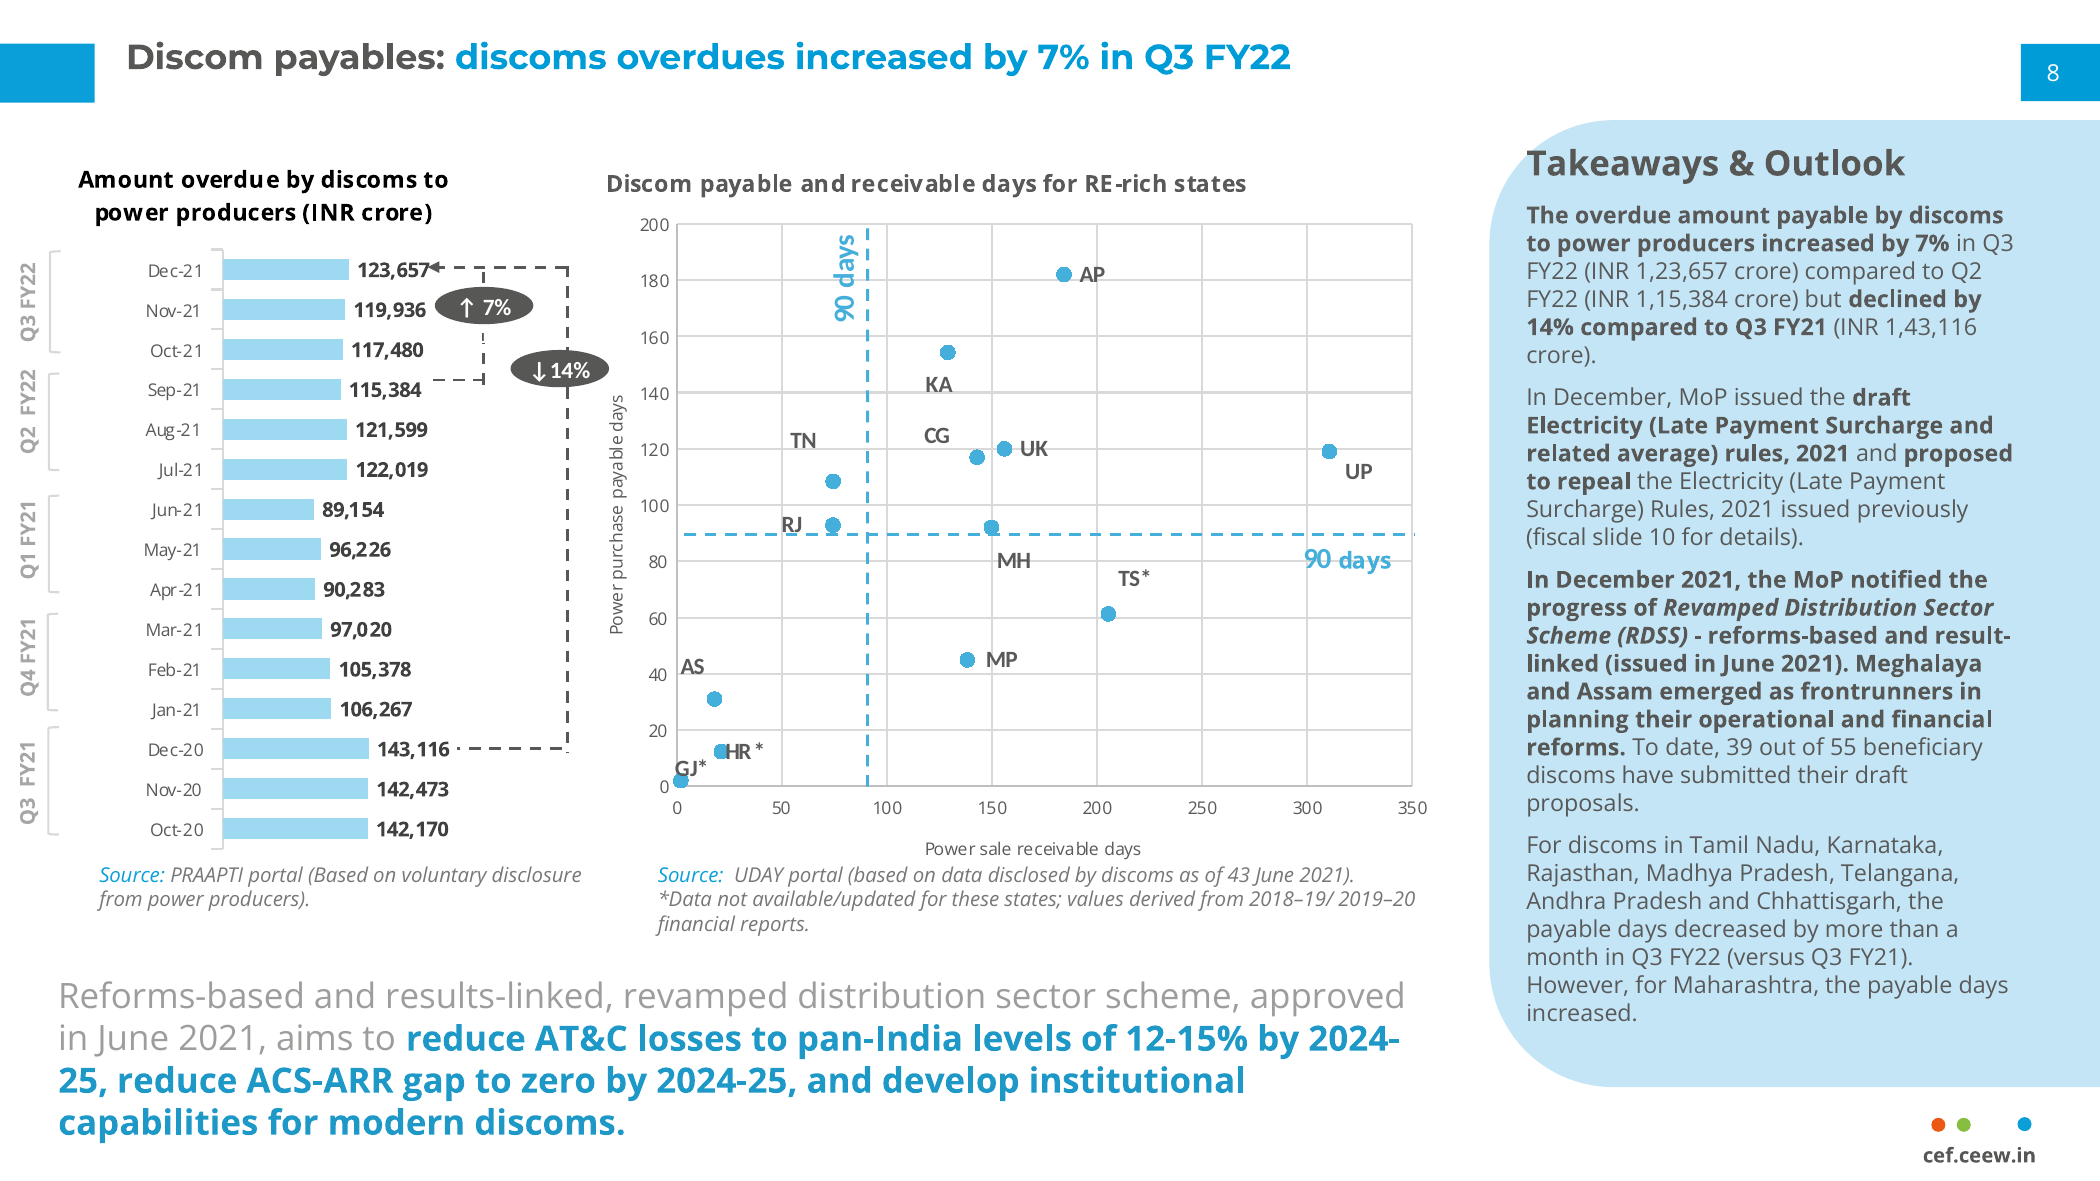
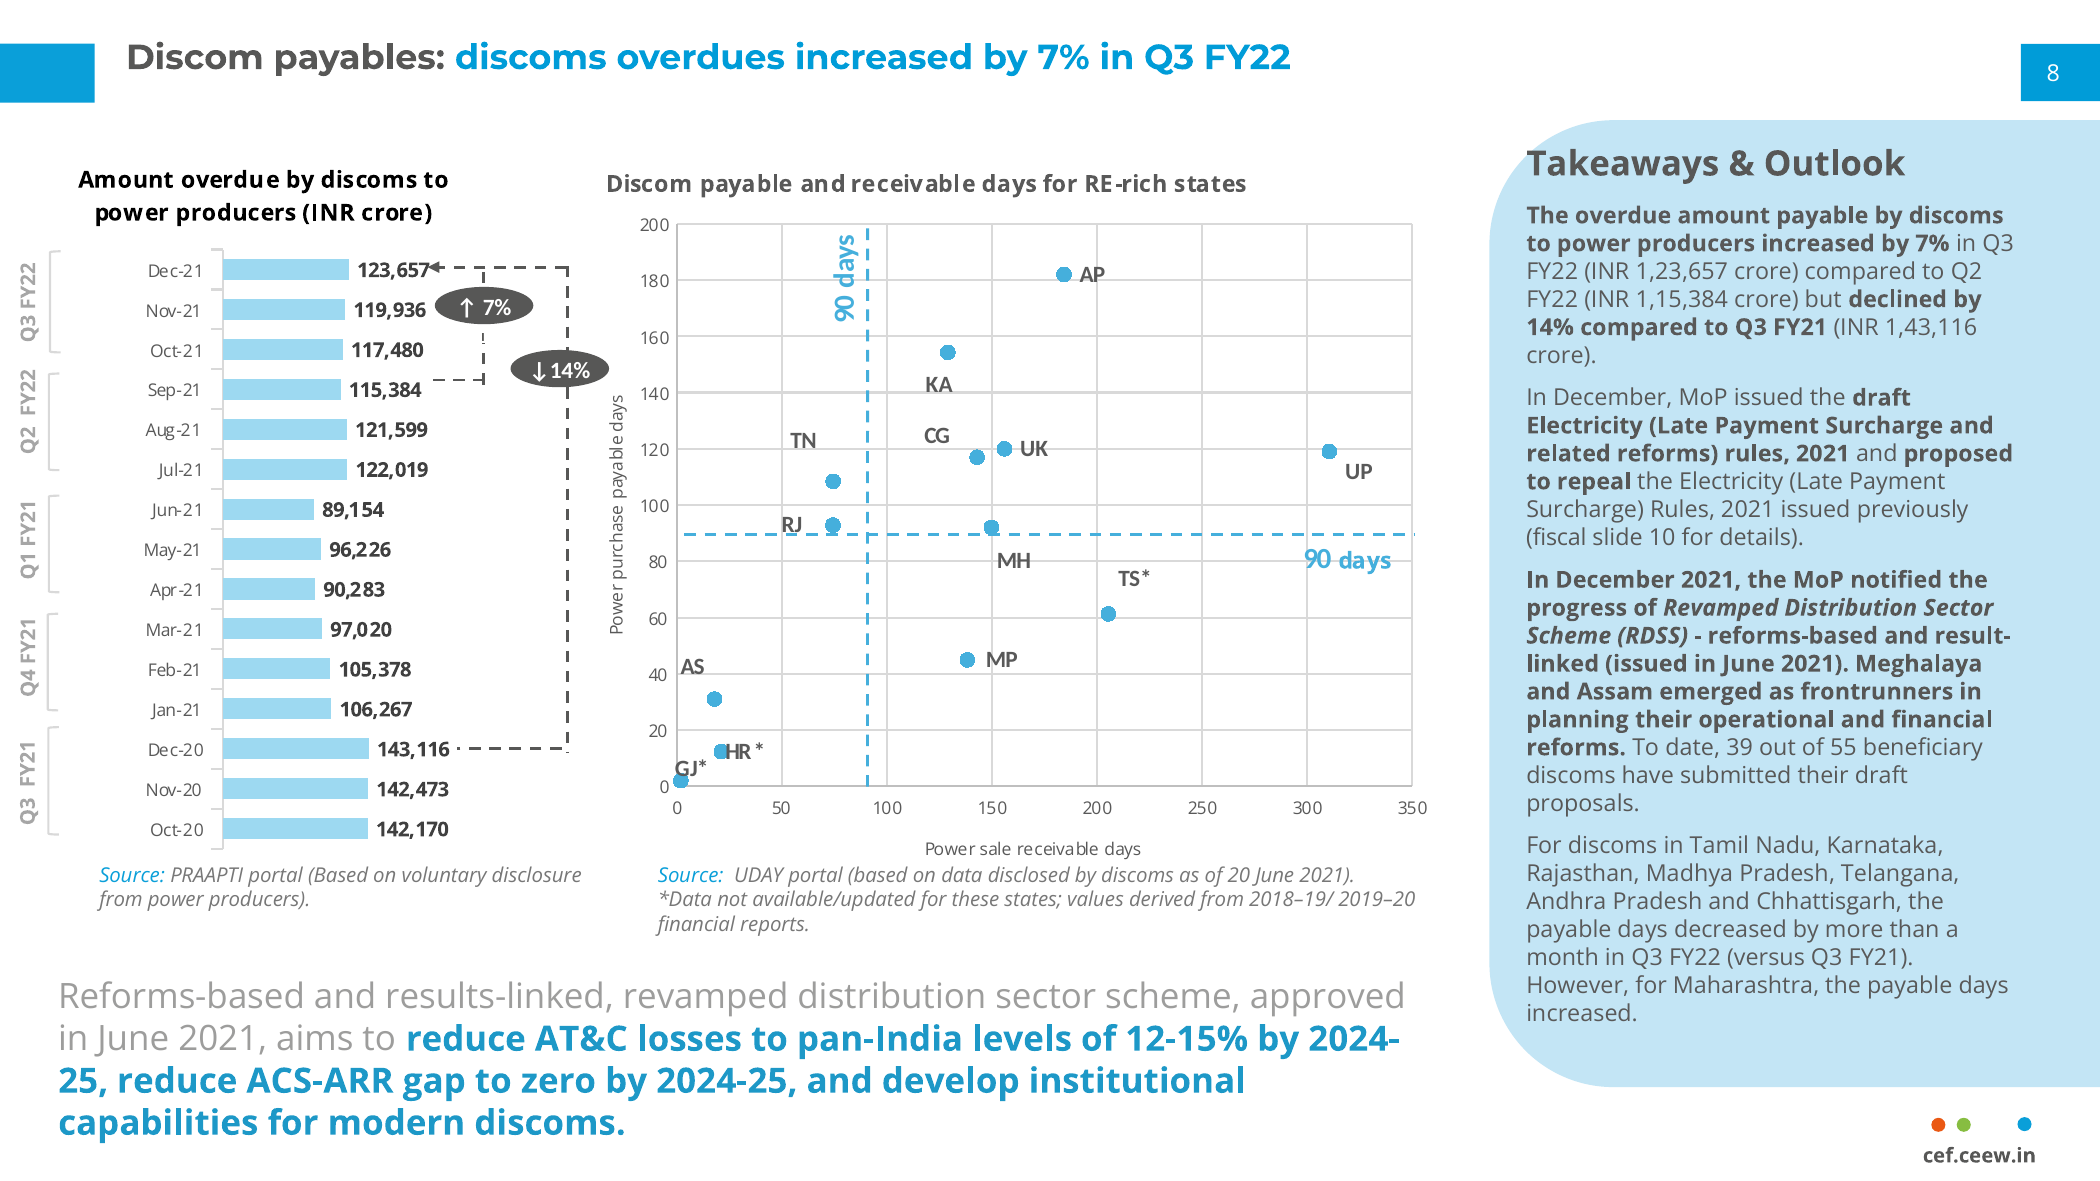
related average: average -> reforms
of 43: 43 -> 20
